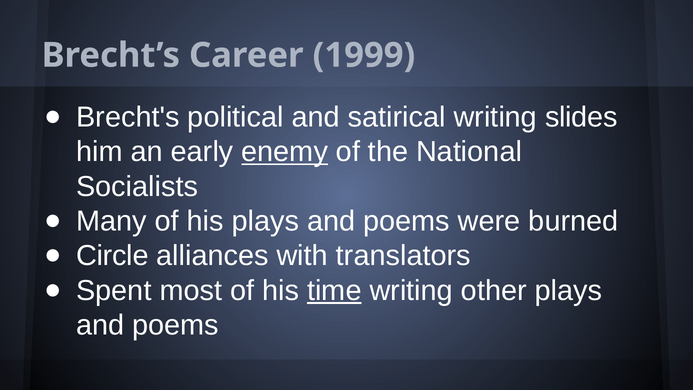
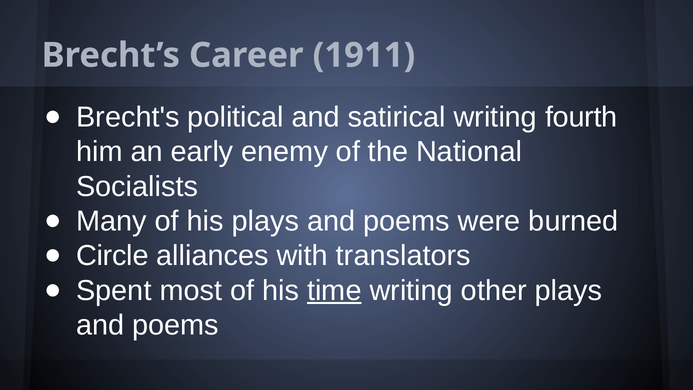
1999: 1999 -> 1911
slides: slides -> fourth
enemy underline: present -> none
